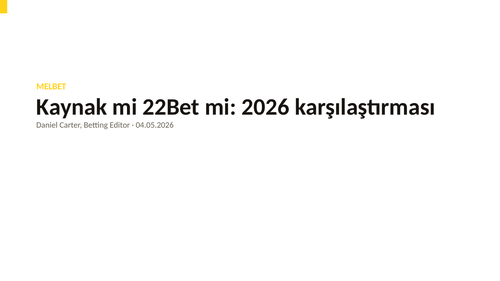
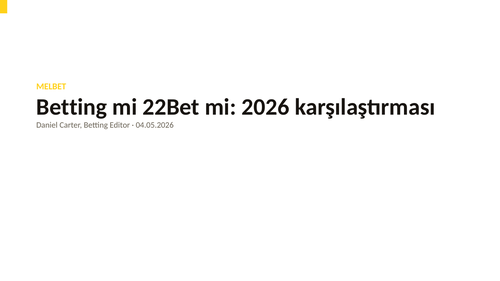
Kaynak at (72, 107): Kaynak -> Betting
